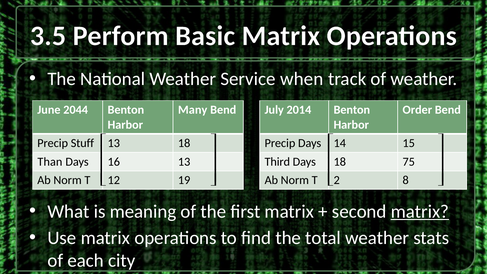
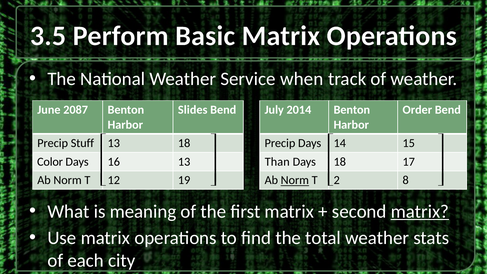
2044: 2044 -> 2087
Many: Many -> Slides
Than: Than -> Color
Third: Third -> Than
75: 75 -> 17
Norm at (295, 180) underline: none -> present
